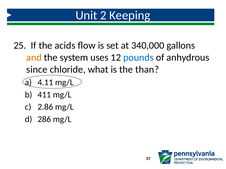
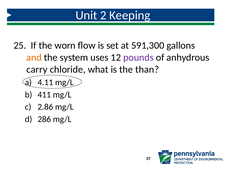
acids: acids -> worn
340,000: 340,000 -> 591,300
pounds colour: blue -> purple
since: since -> carry
